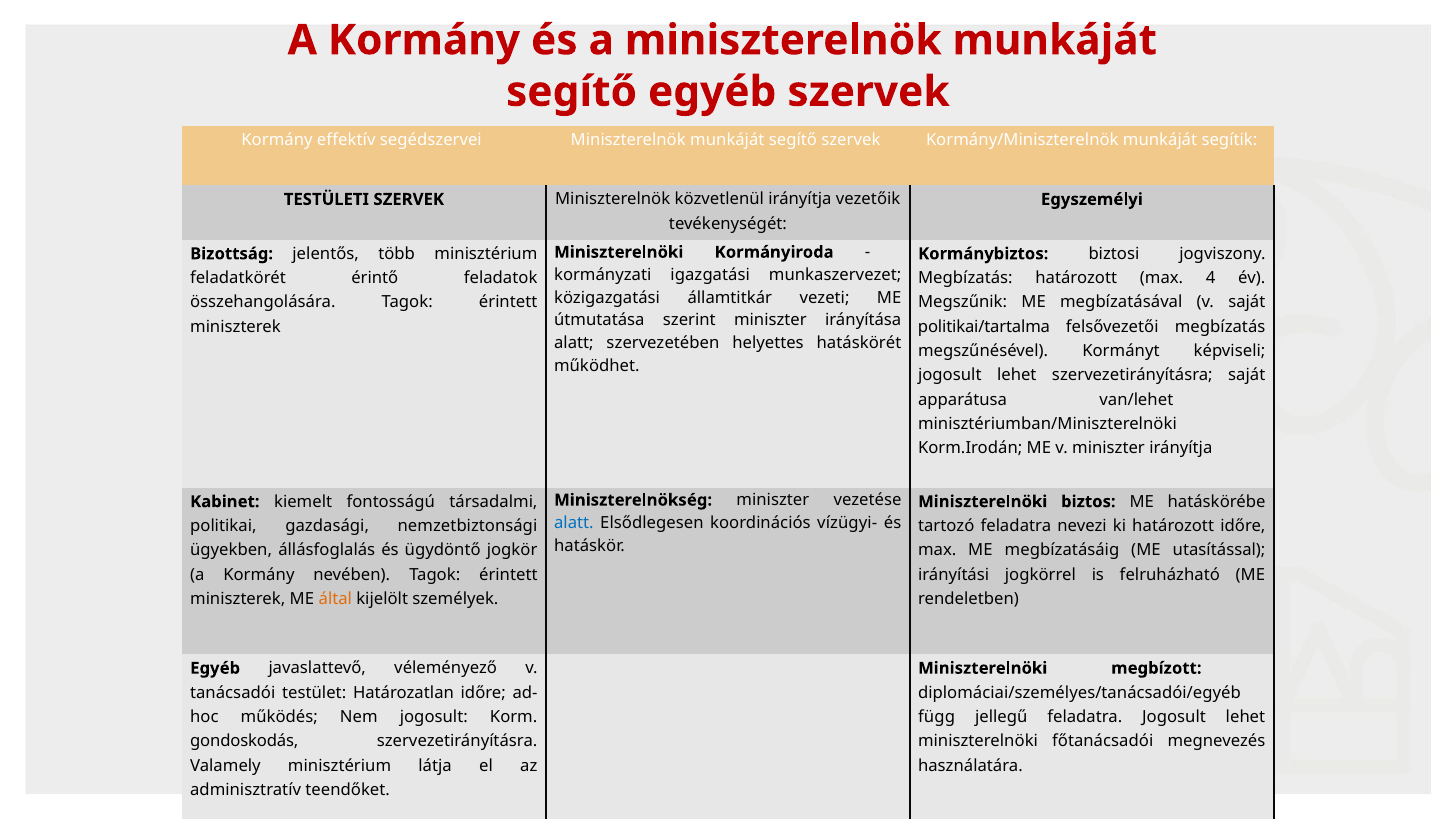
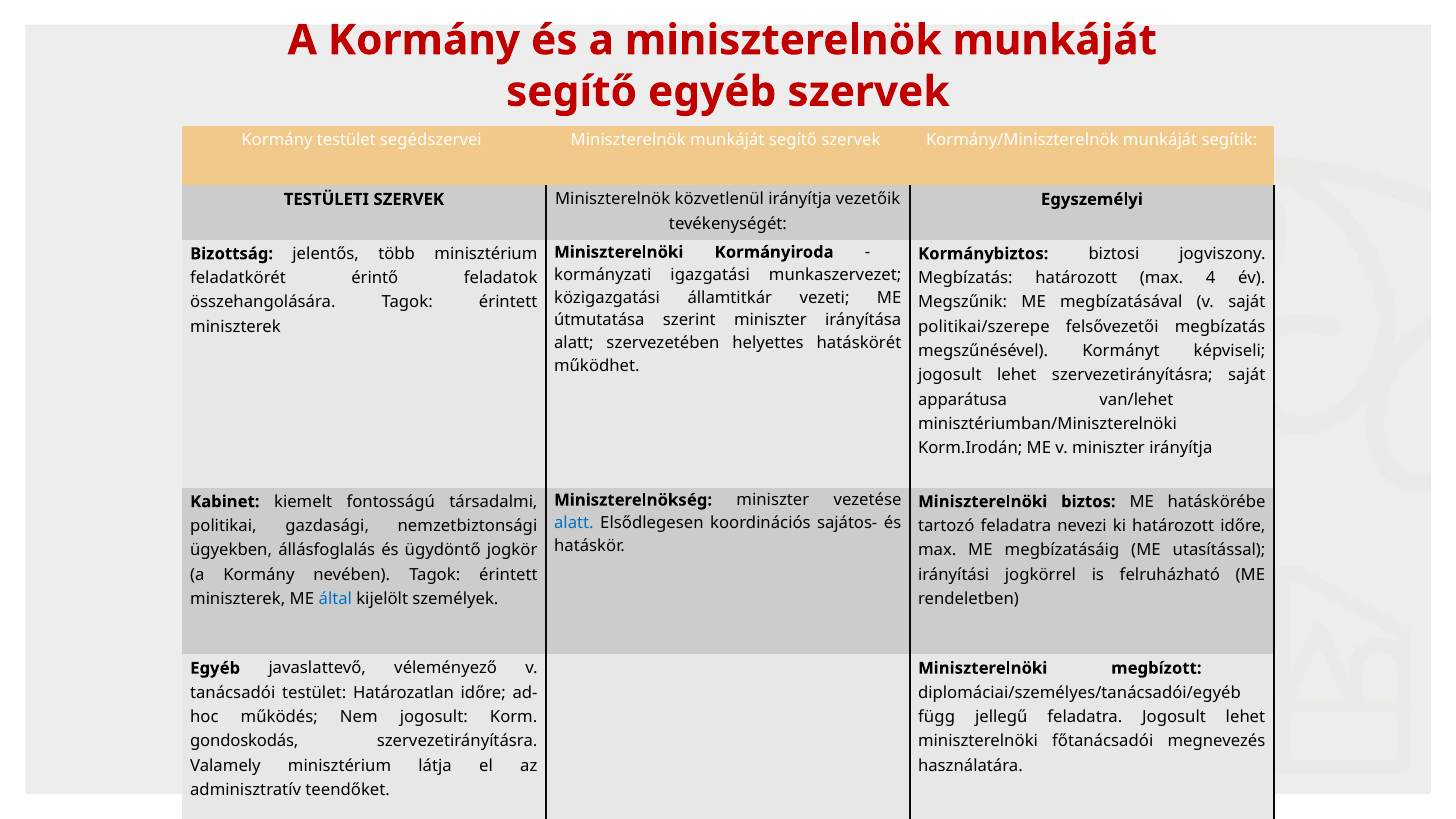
Kormány effektív: effektív -> testület
politikai/tartalma: politikai/tartalma -> politikai/szerepe
vízügyi-: vízügyi- -> sajátos-
által colour: orange -> blue
